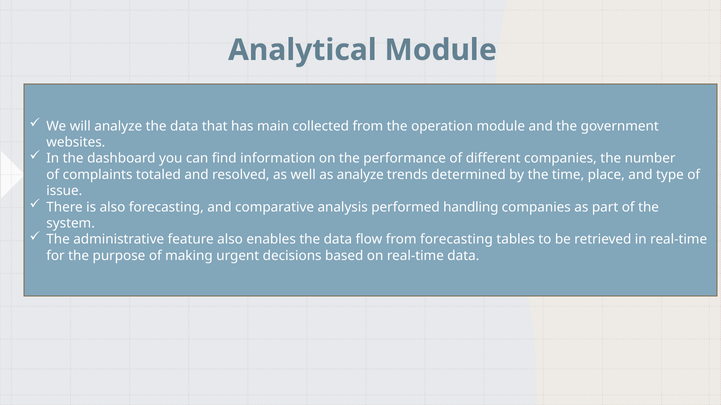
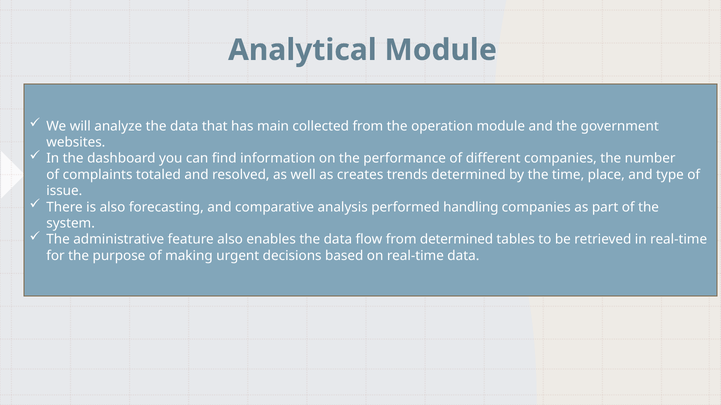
as analyze: analyze -> creates
from forecasting: forecasting -> determined
